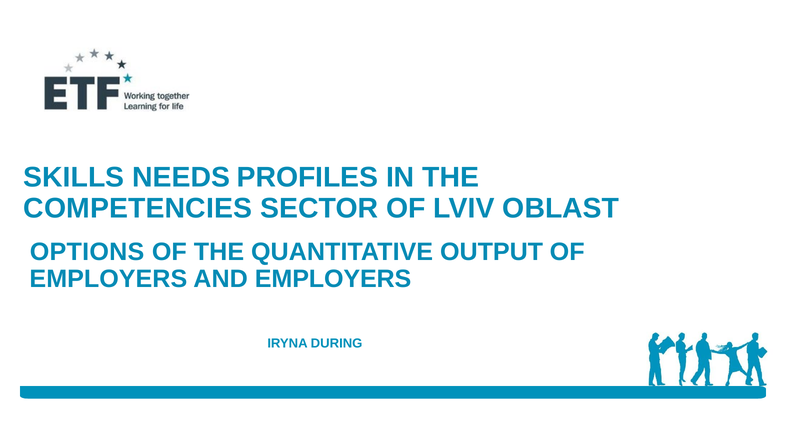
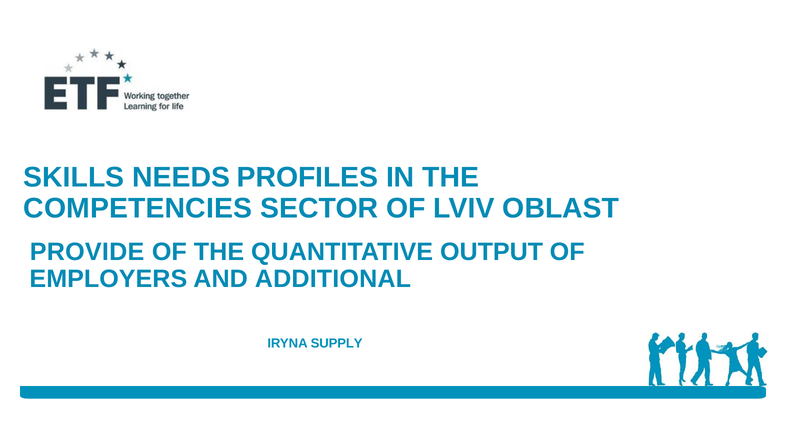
OPTIONS: OPTIONS -> PROVIDE
AND EMPLOYERS: EMPLOYERS -> ADDITIONAL
DURING: DURING -> SUPPLY
